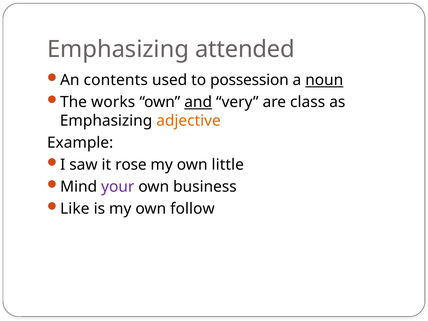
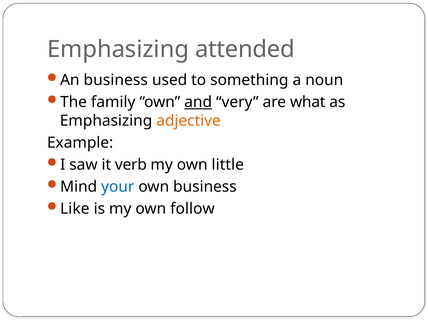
An contents: contents -> business
possession: possession -> something
noun underline: present -> none
works: works -> family
class: class -> what
rose: rose -> verb
your colour: purple -> blue
